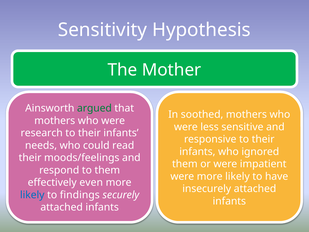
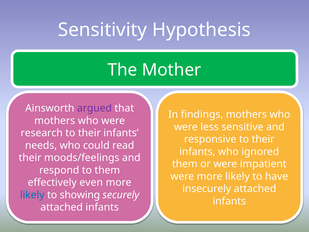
argued colour: green -> purple
soothed: soothed -> findings
findings: findings -> showing
